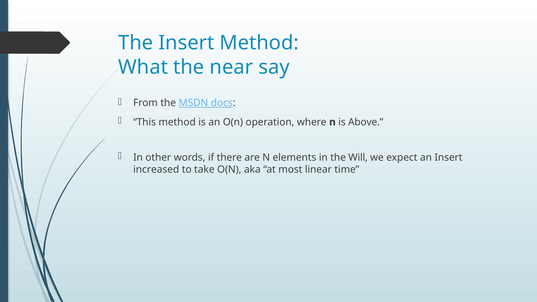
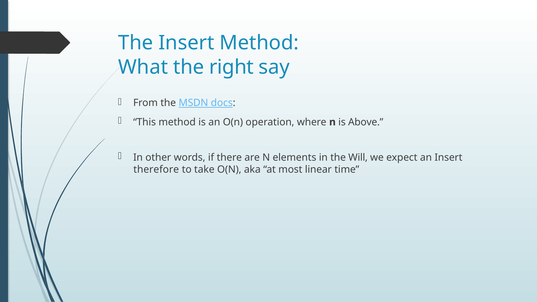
near: near -> right
increased: increased -> therefore
